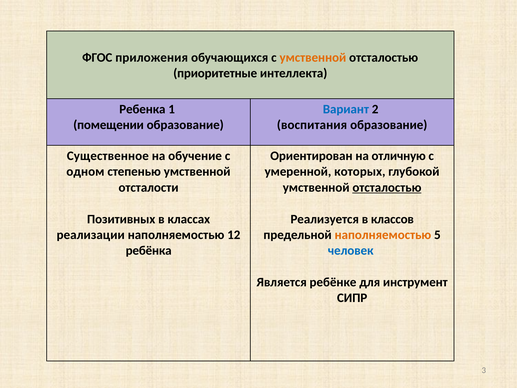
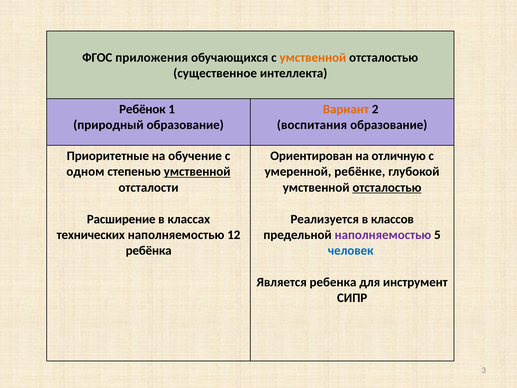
приоритетные: приоритетные -> существенное
Ребенка: Ребенка -> Ребёнок
Вариант colour: blue -> orange
помещении: помещении -> природный
Существенное: Существенное -> Приоритетные
умственной at (197, 172) underline: none -> present
которых: которых -> ребёнке
Позитивных: Позитивных -> Расширение
реализации: реализации -> технических
наполняемостью at (383, 235) colour: orange -> purple
ребёнке: ребёнке -> ребенка
